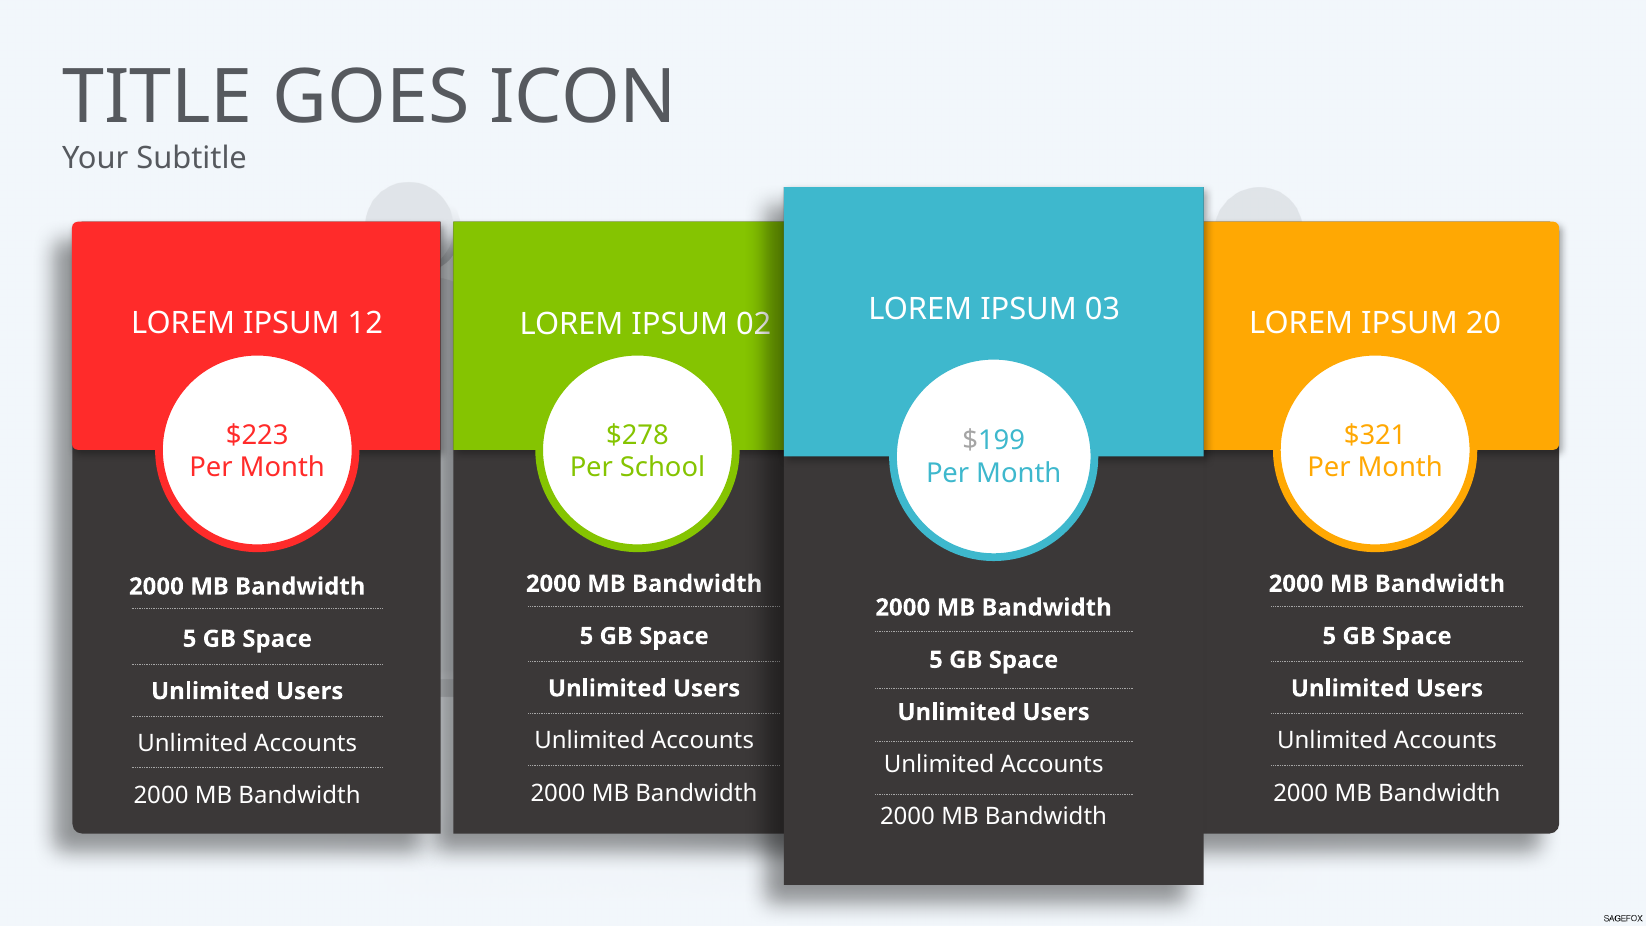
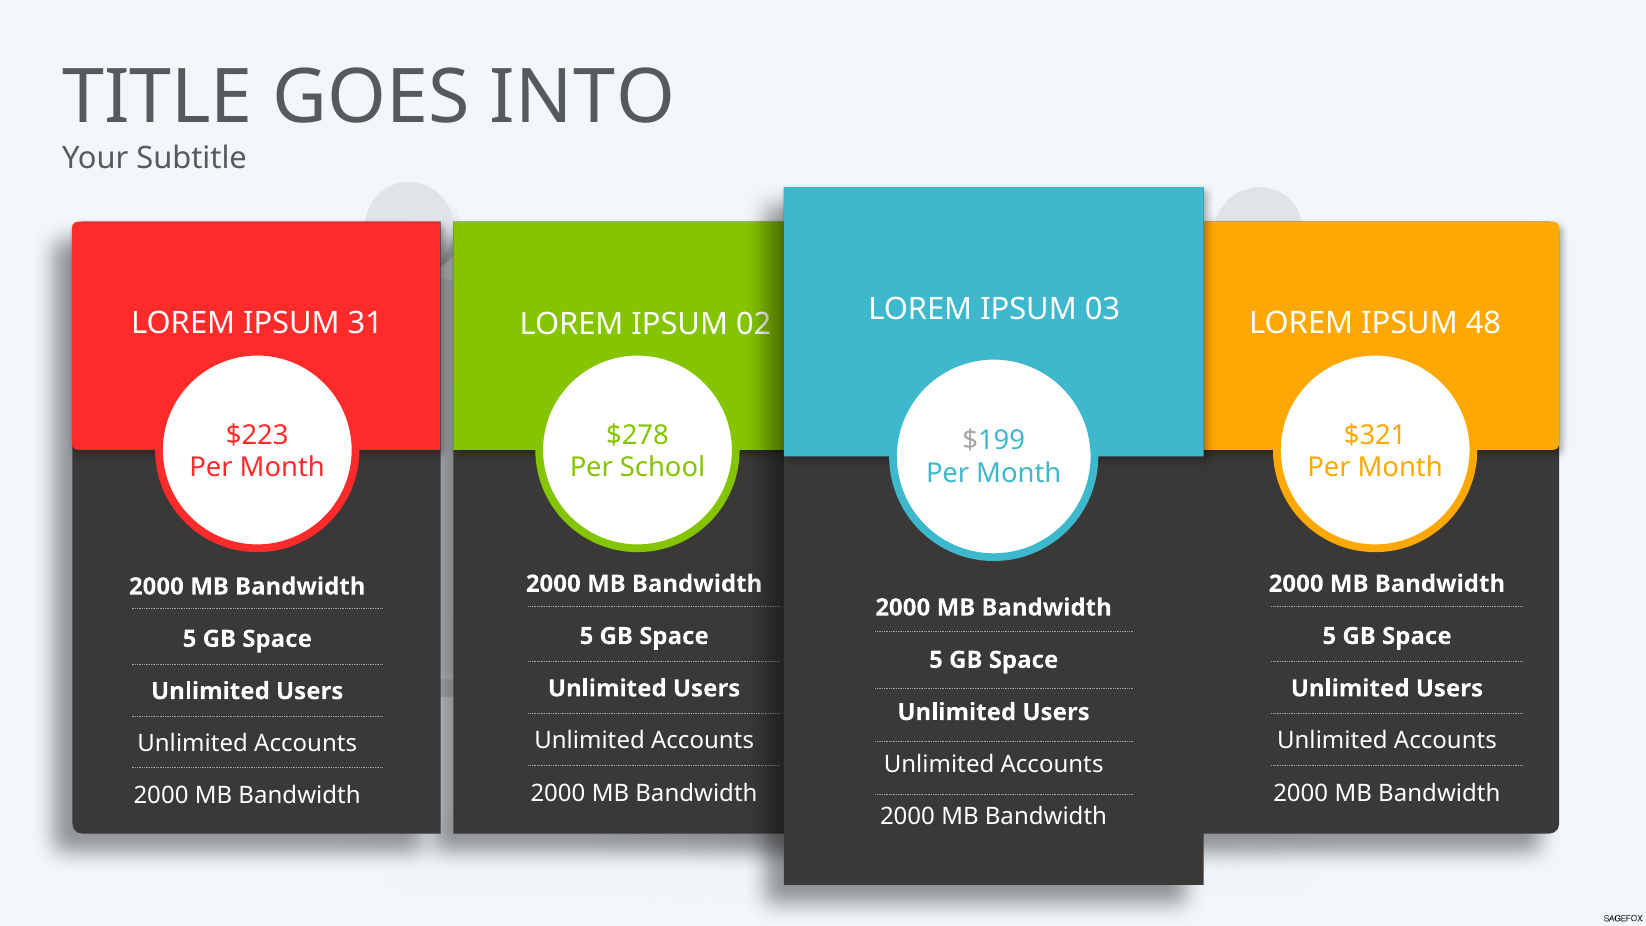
ICON: ICON -> INTO
12: 12 -> 31
20: 20 -> 48
